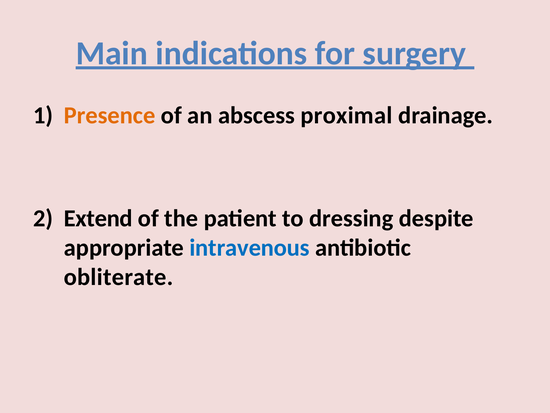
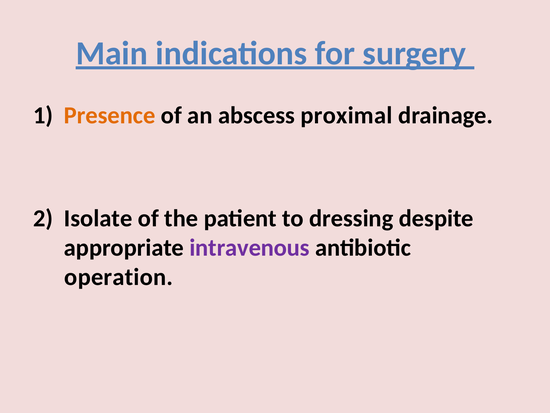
Extend: Extend -> Isolate
intravenous colour: blue -> purple
obliterate: obliterate -> operation
